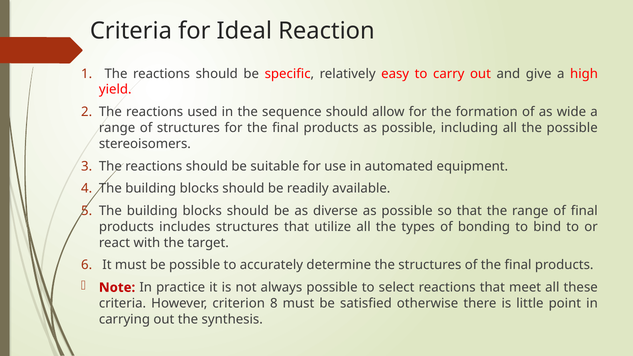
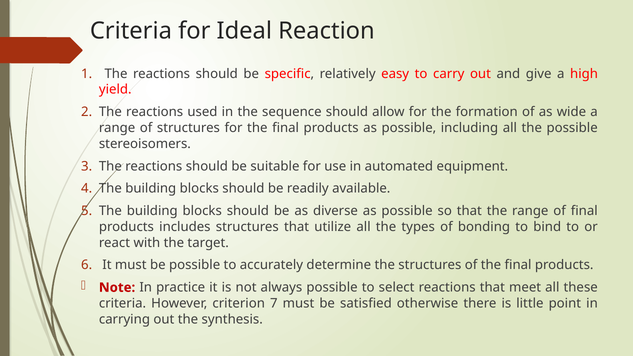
8: 8 -> 7
